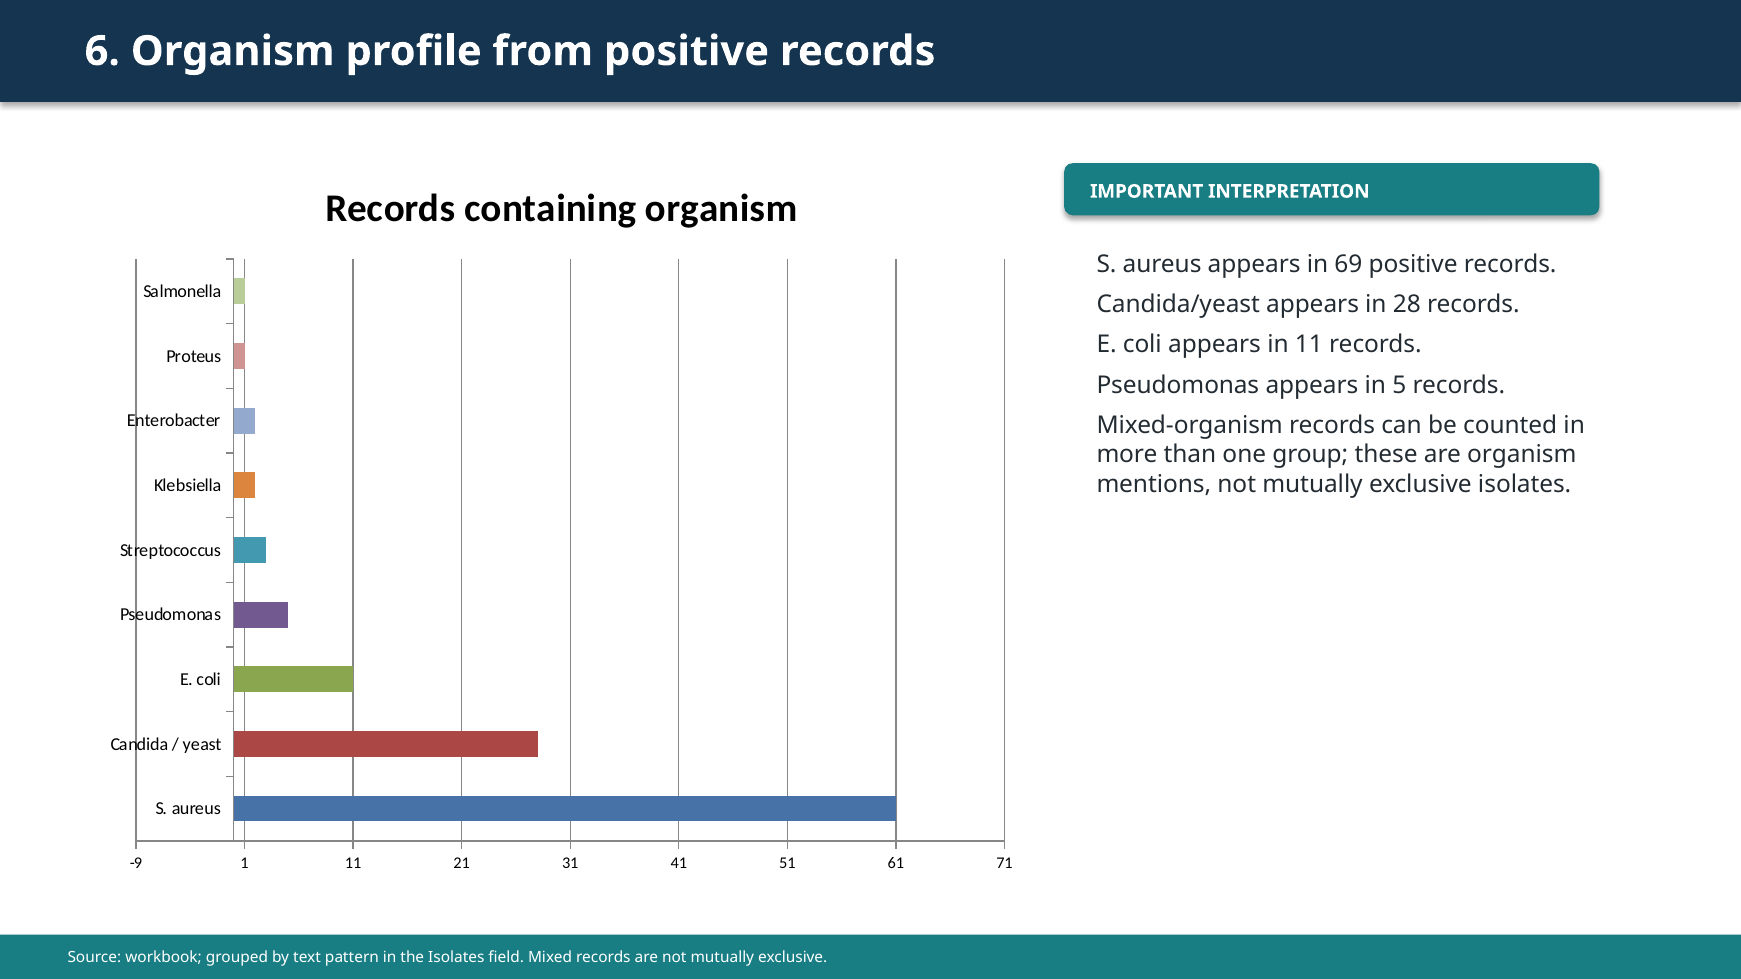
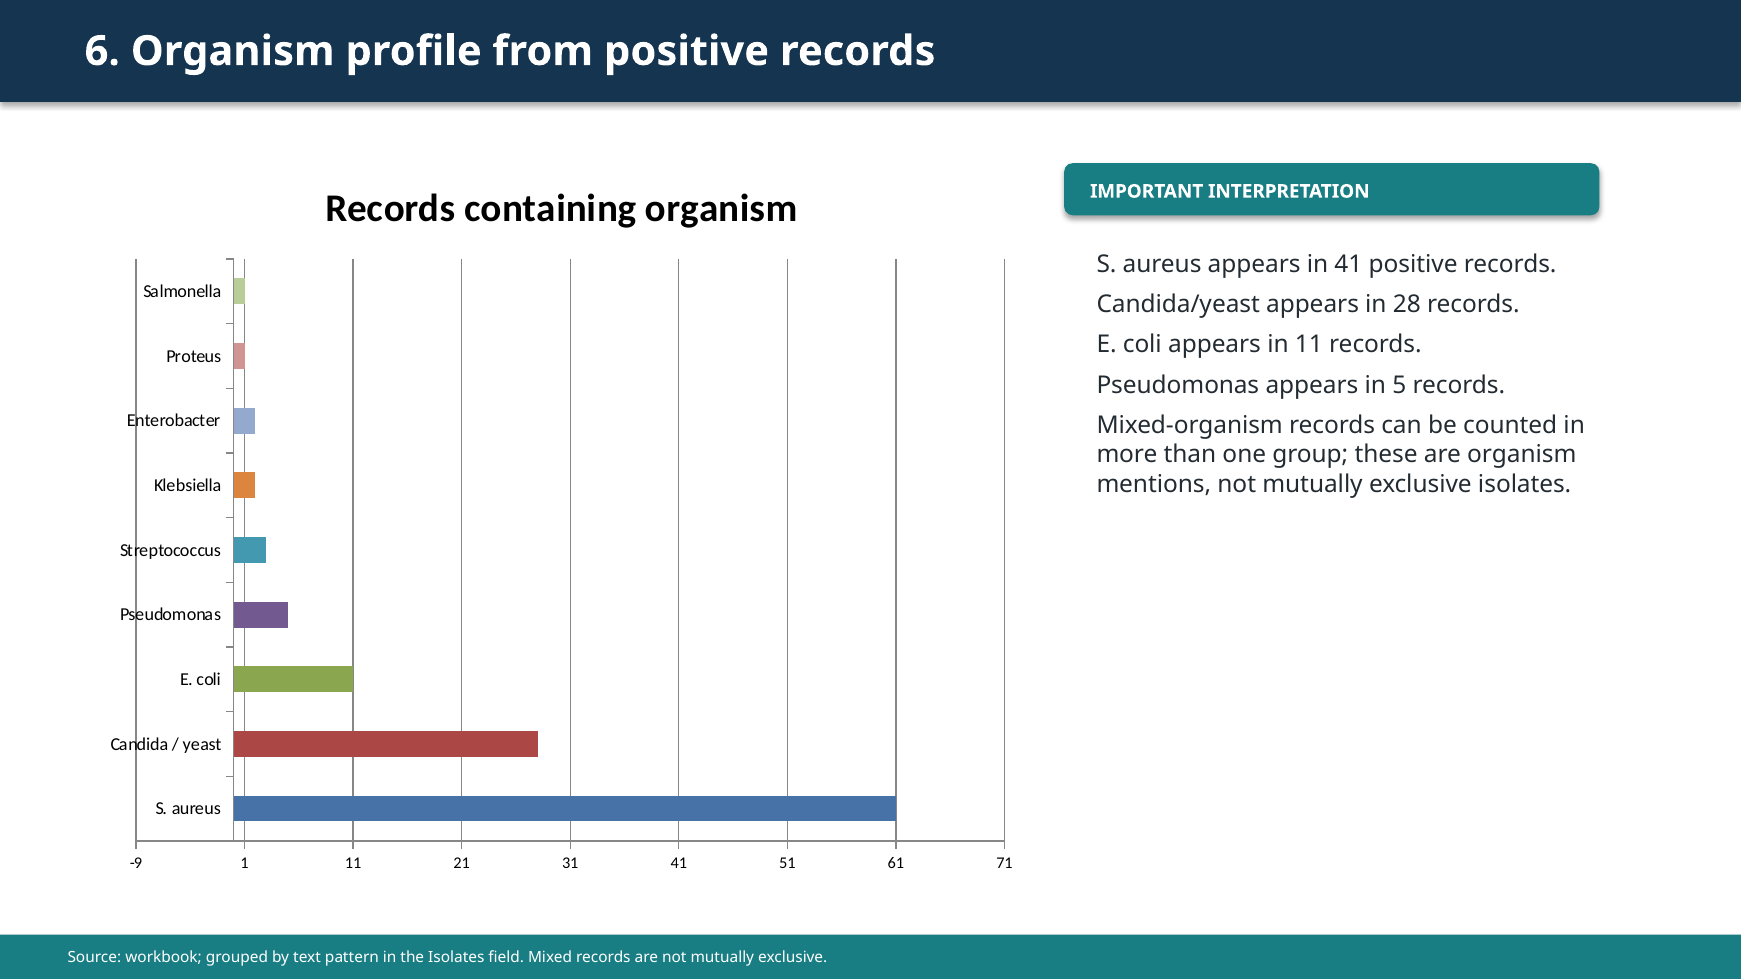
in 69: 69 -> 41
